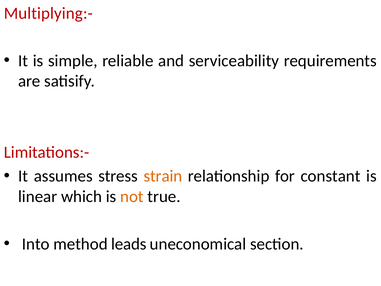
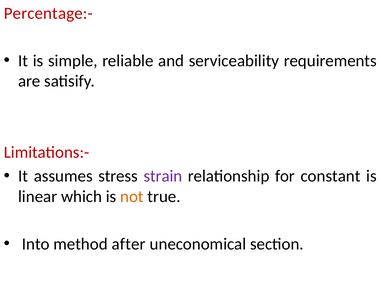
Multiplying:-: Multiplying:- -> Percentage:-
strain colour: orange -> purple
leads: leads -> after
